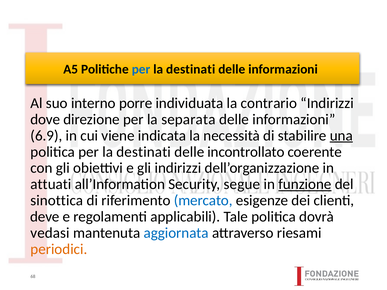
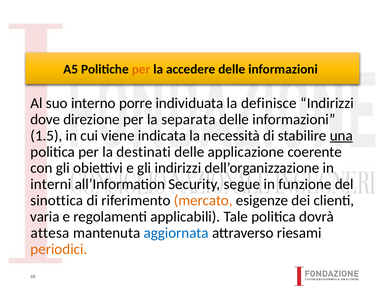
per at (141, 69) colour: blue -> orange
destinati at (191, 69): destinati -> accedere
contrario: contrario -> definisce
6.9: 6.9 -> 1.5
incontrollato: incontrollato -> applicazione
attuati: attuati -> interni
funzione underline: present -> none
mercato colour: blue -> orange
deve: deve -> varia
vedasi: vedasi -> attesa
